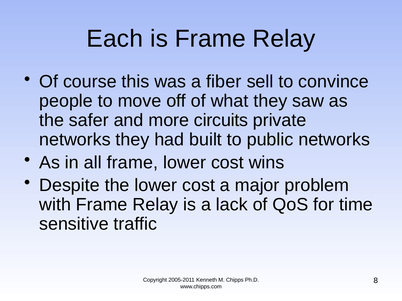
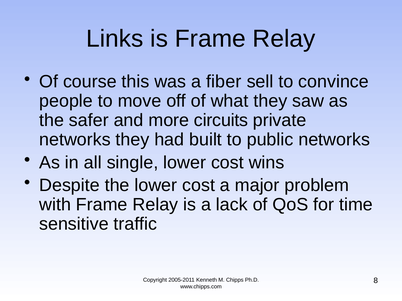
Each: Each -> Links
all frame: frame -> single
